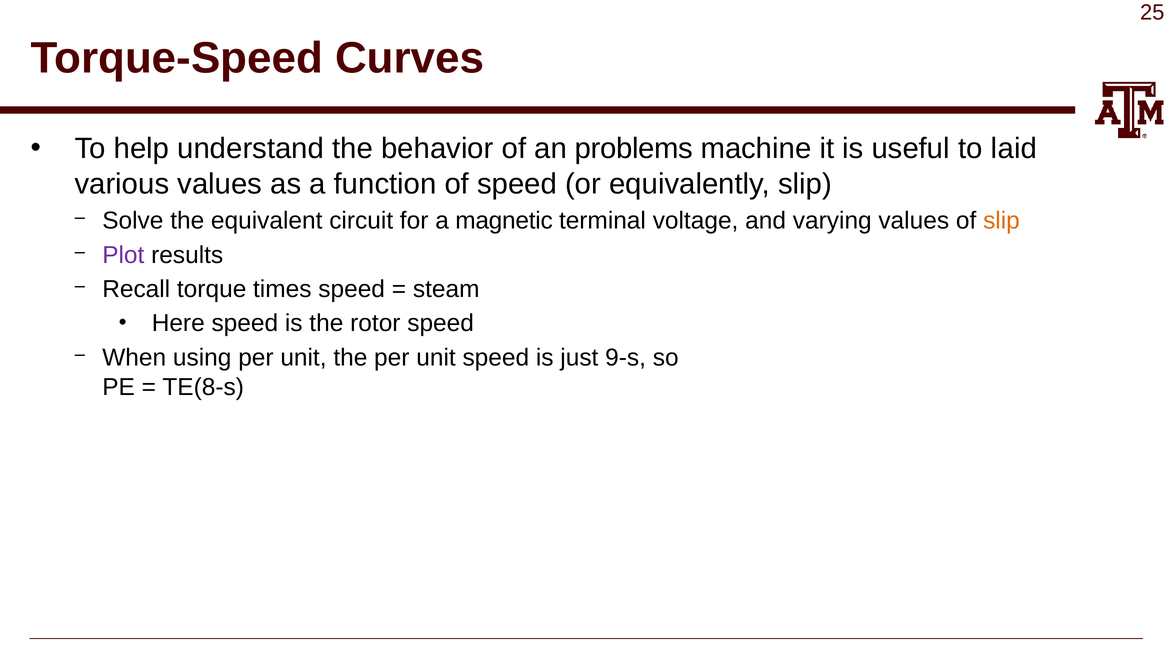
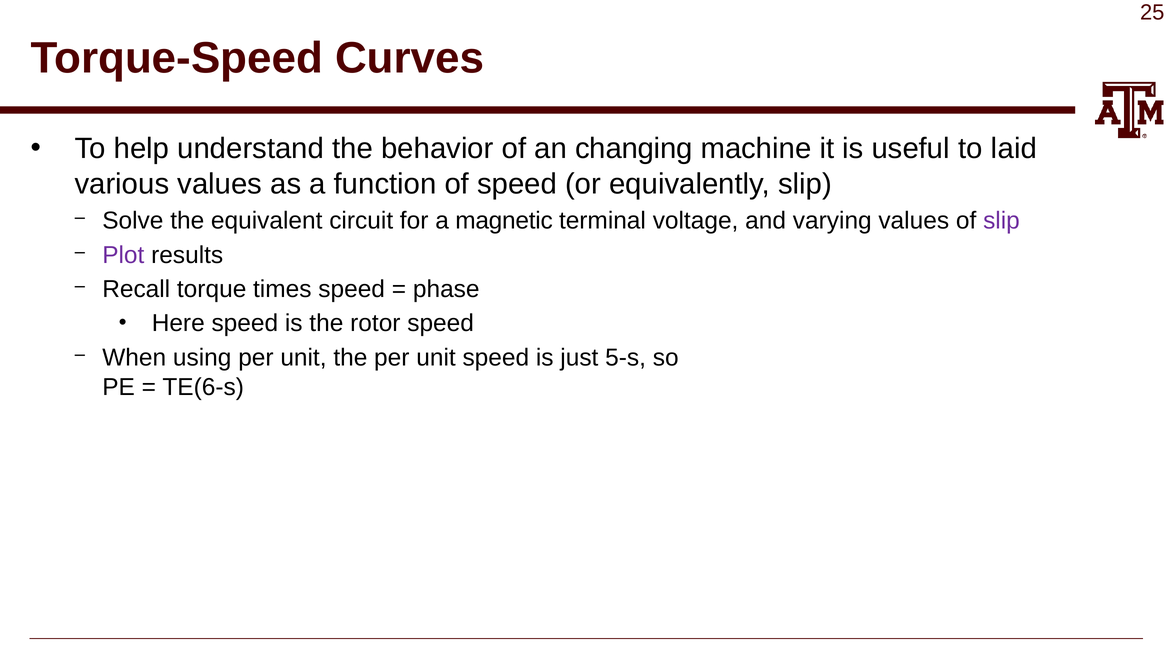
problems: problems -> changing
slip at (1001, 221) colour: orange -> purple
steam: steam -> phase
9-s: 9-s -> 5-s
TE(8-s: TE(8-s -> TE(6-s
